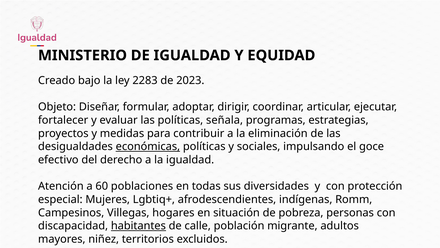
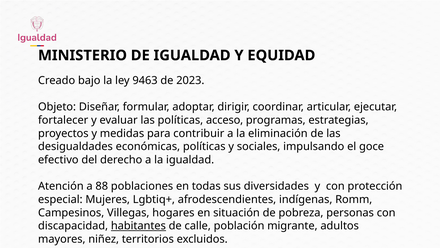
2283: 2283 -> 9463
señala: señala -> acceso
económicas underline: present -> none
60: 60 -> 88
